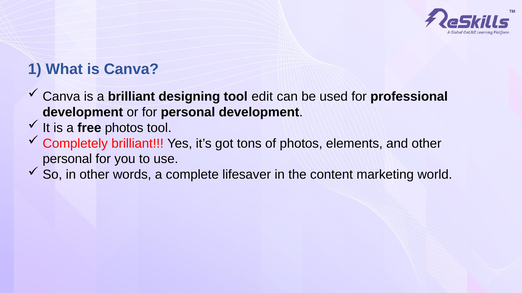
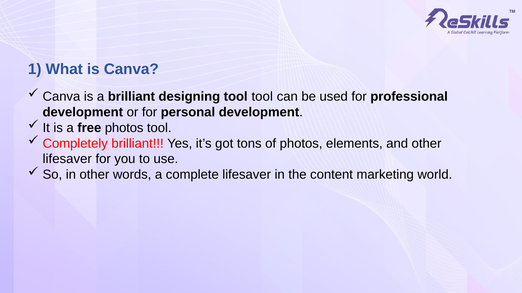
tool edit: edit -> tool
personal at (67, 159): personal -> lifesaver
